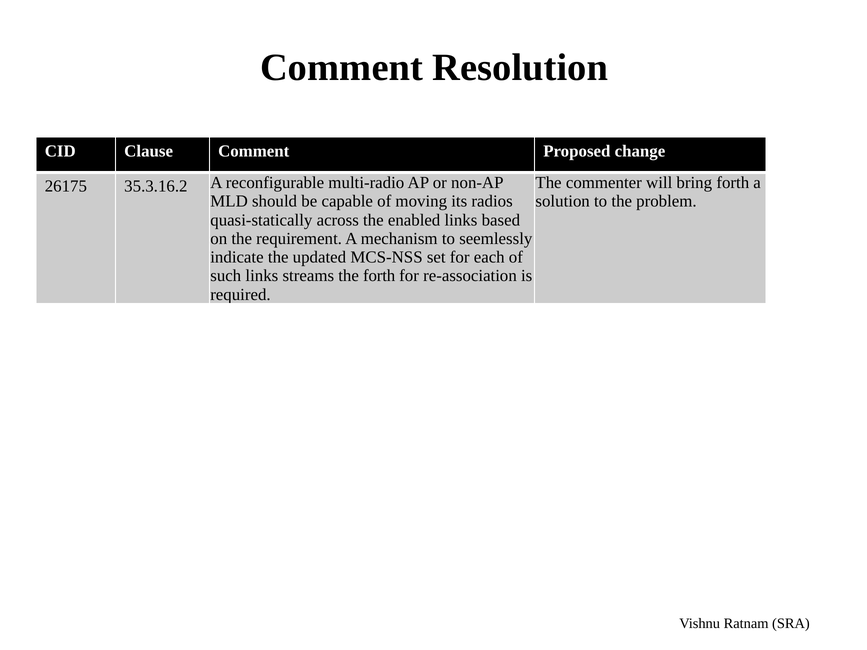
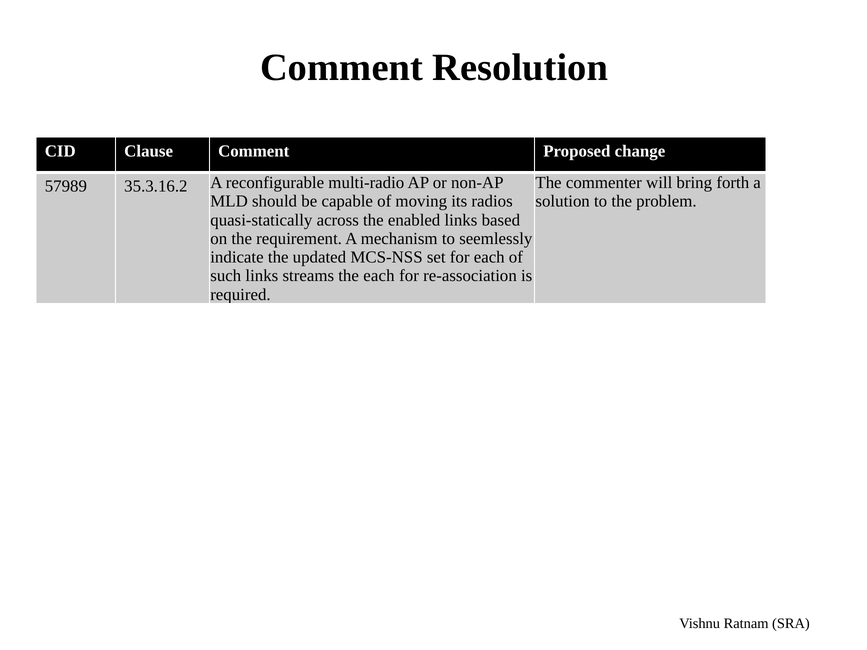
26175: 26175 -> 57989
the forth: forth -> each
